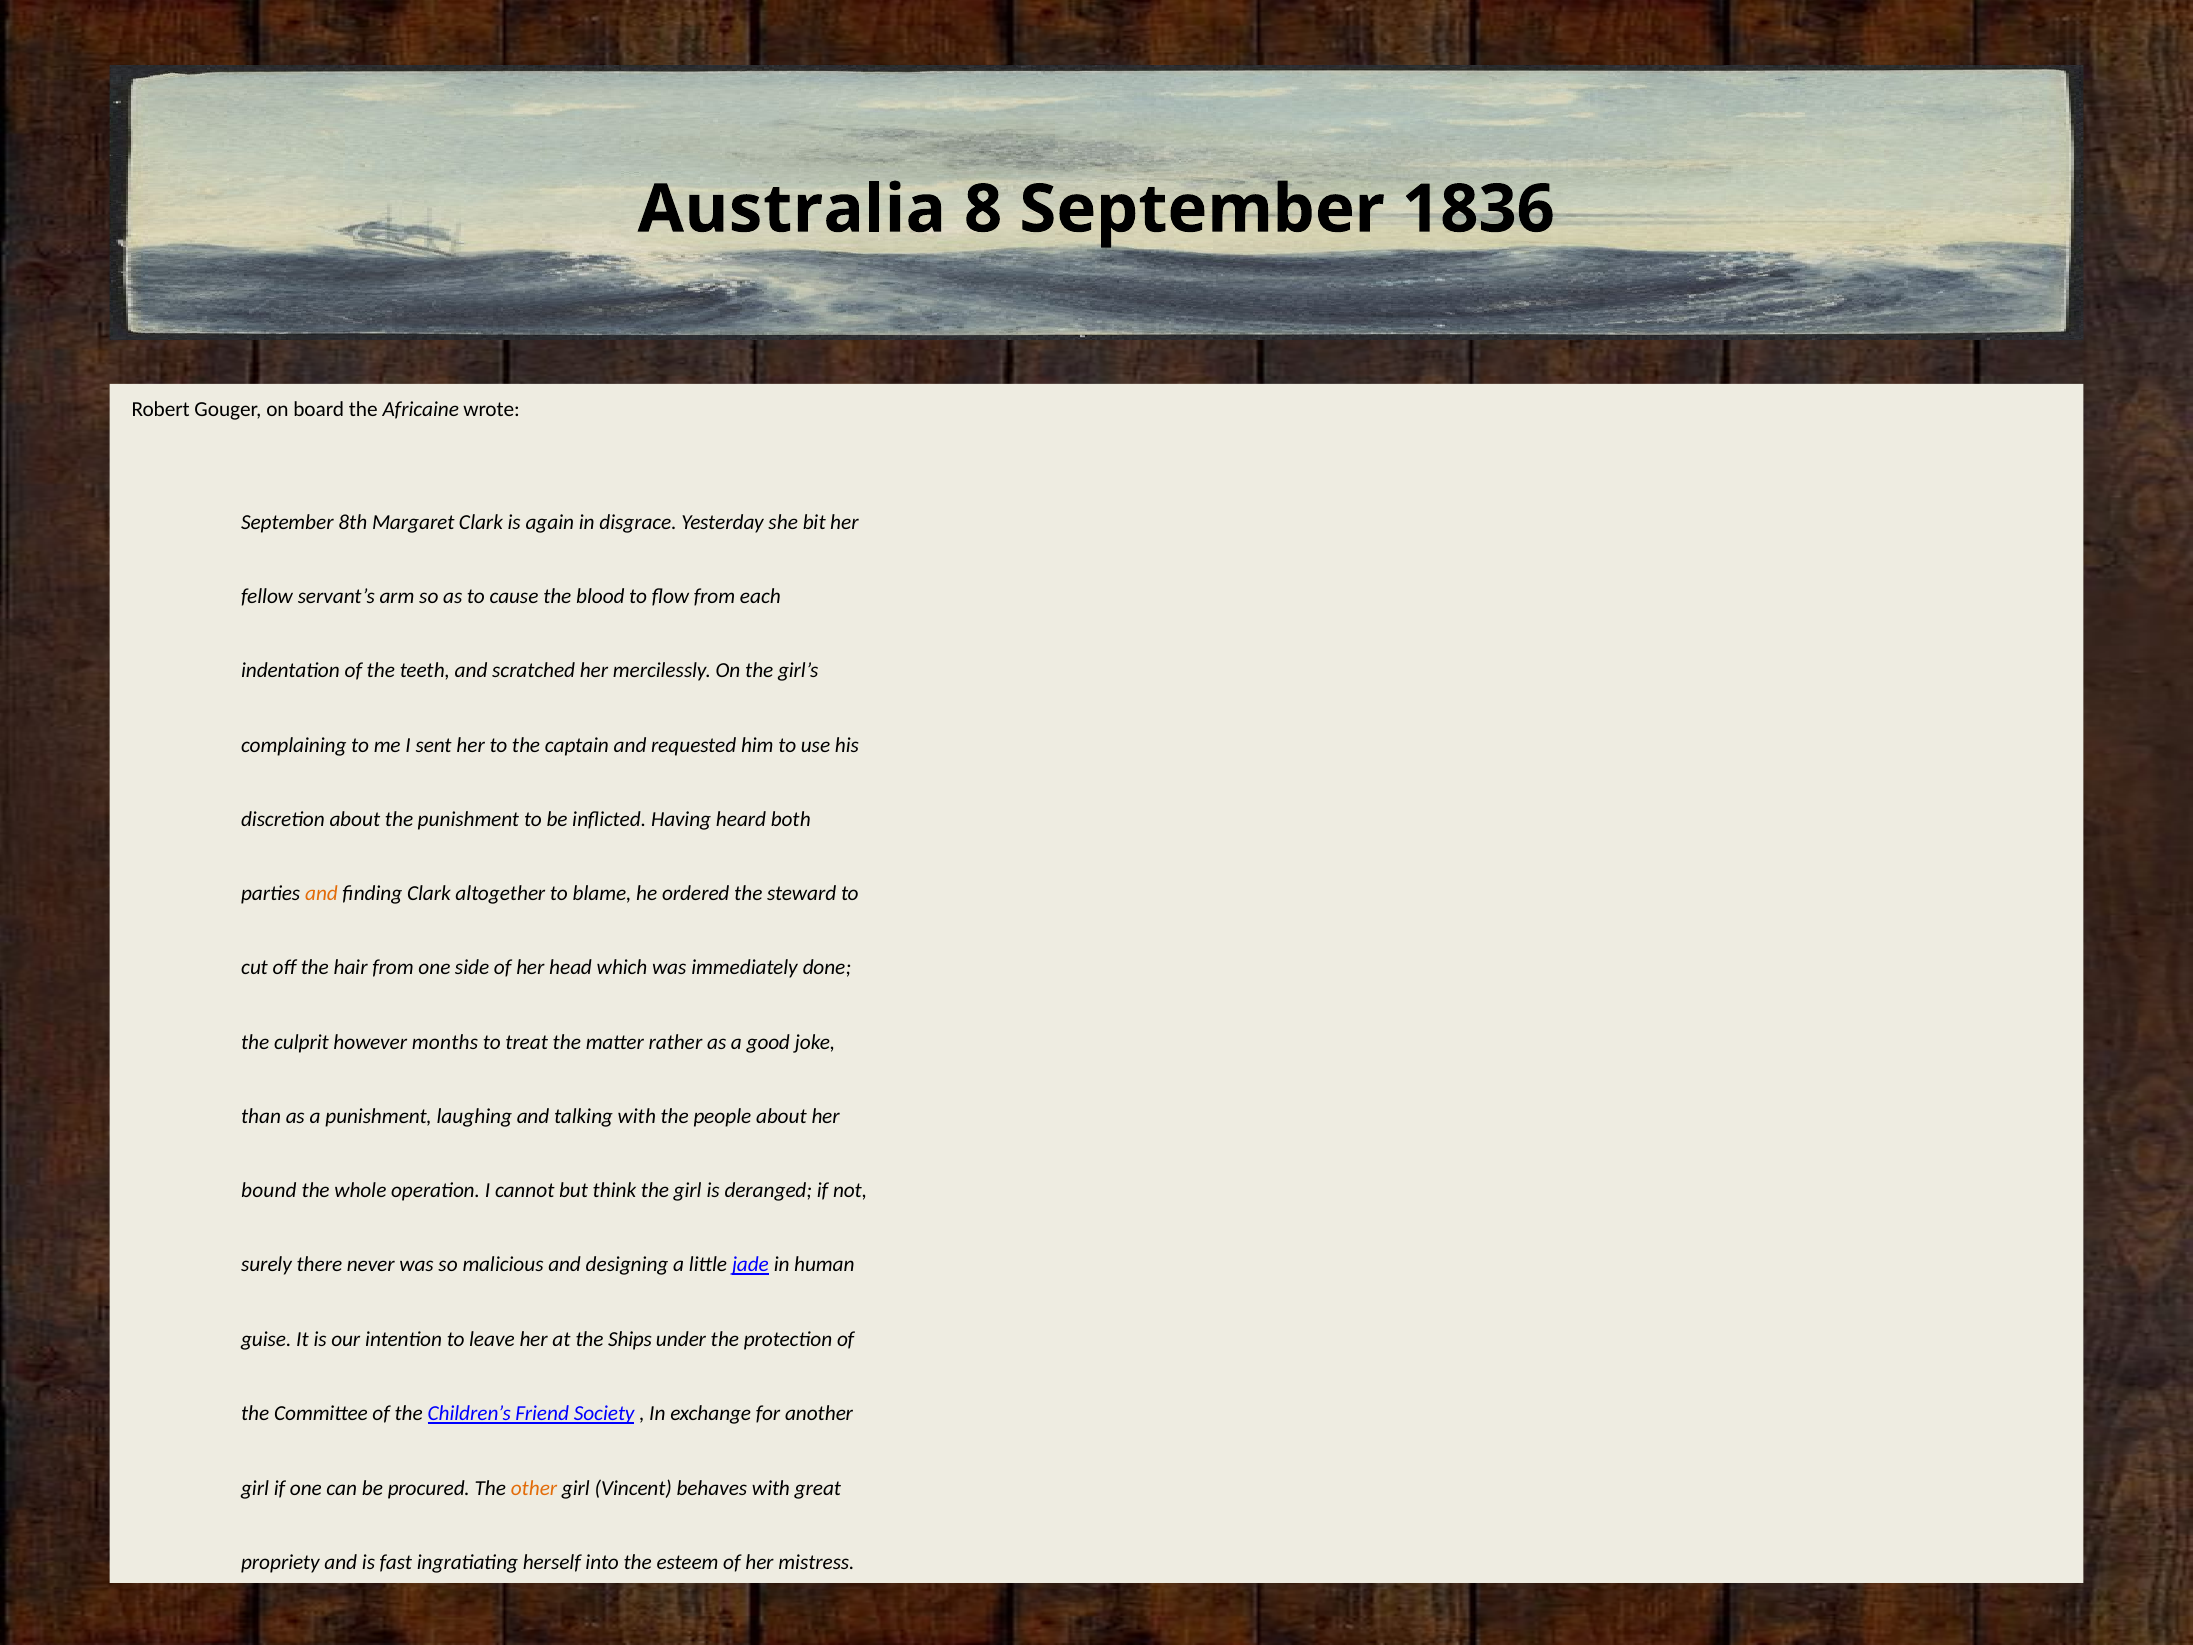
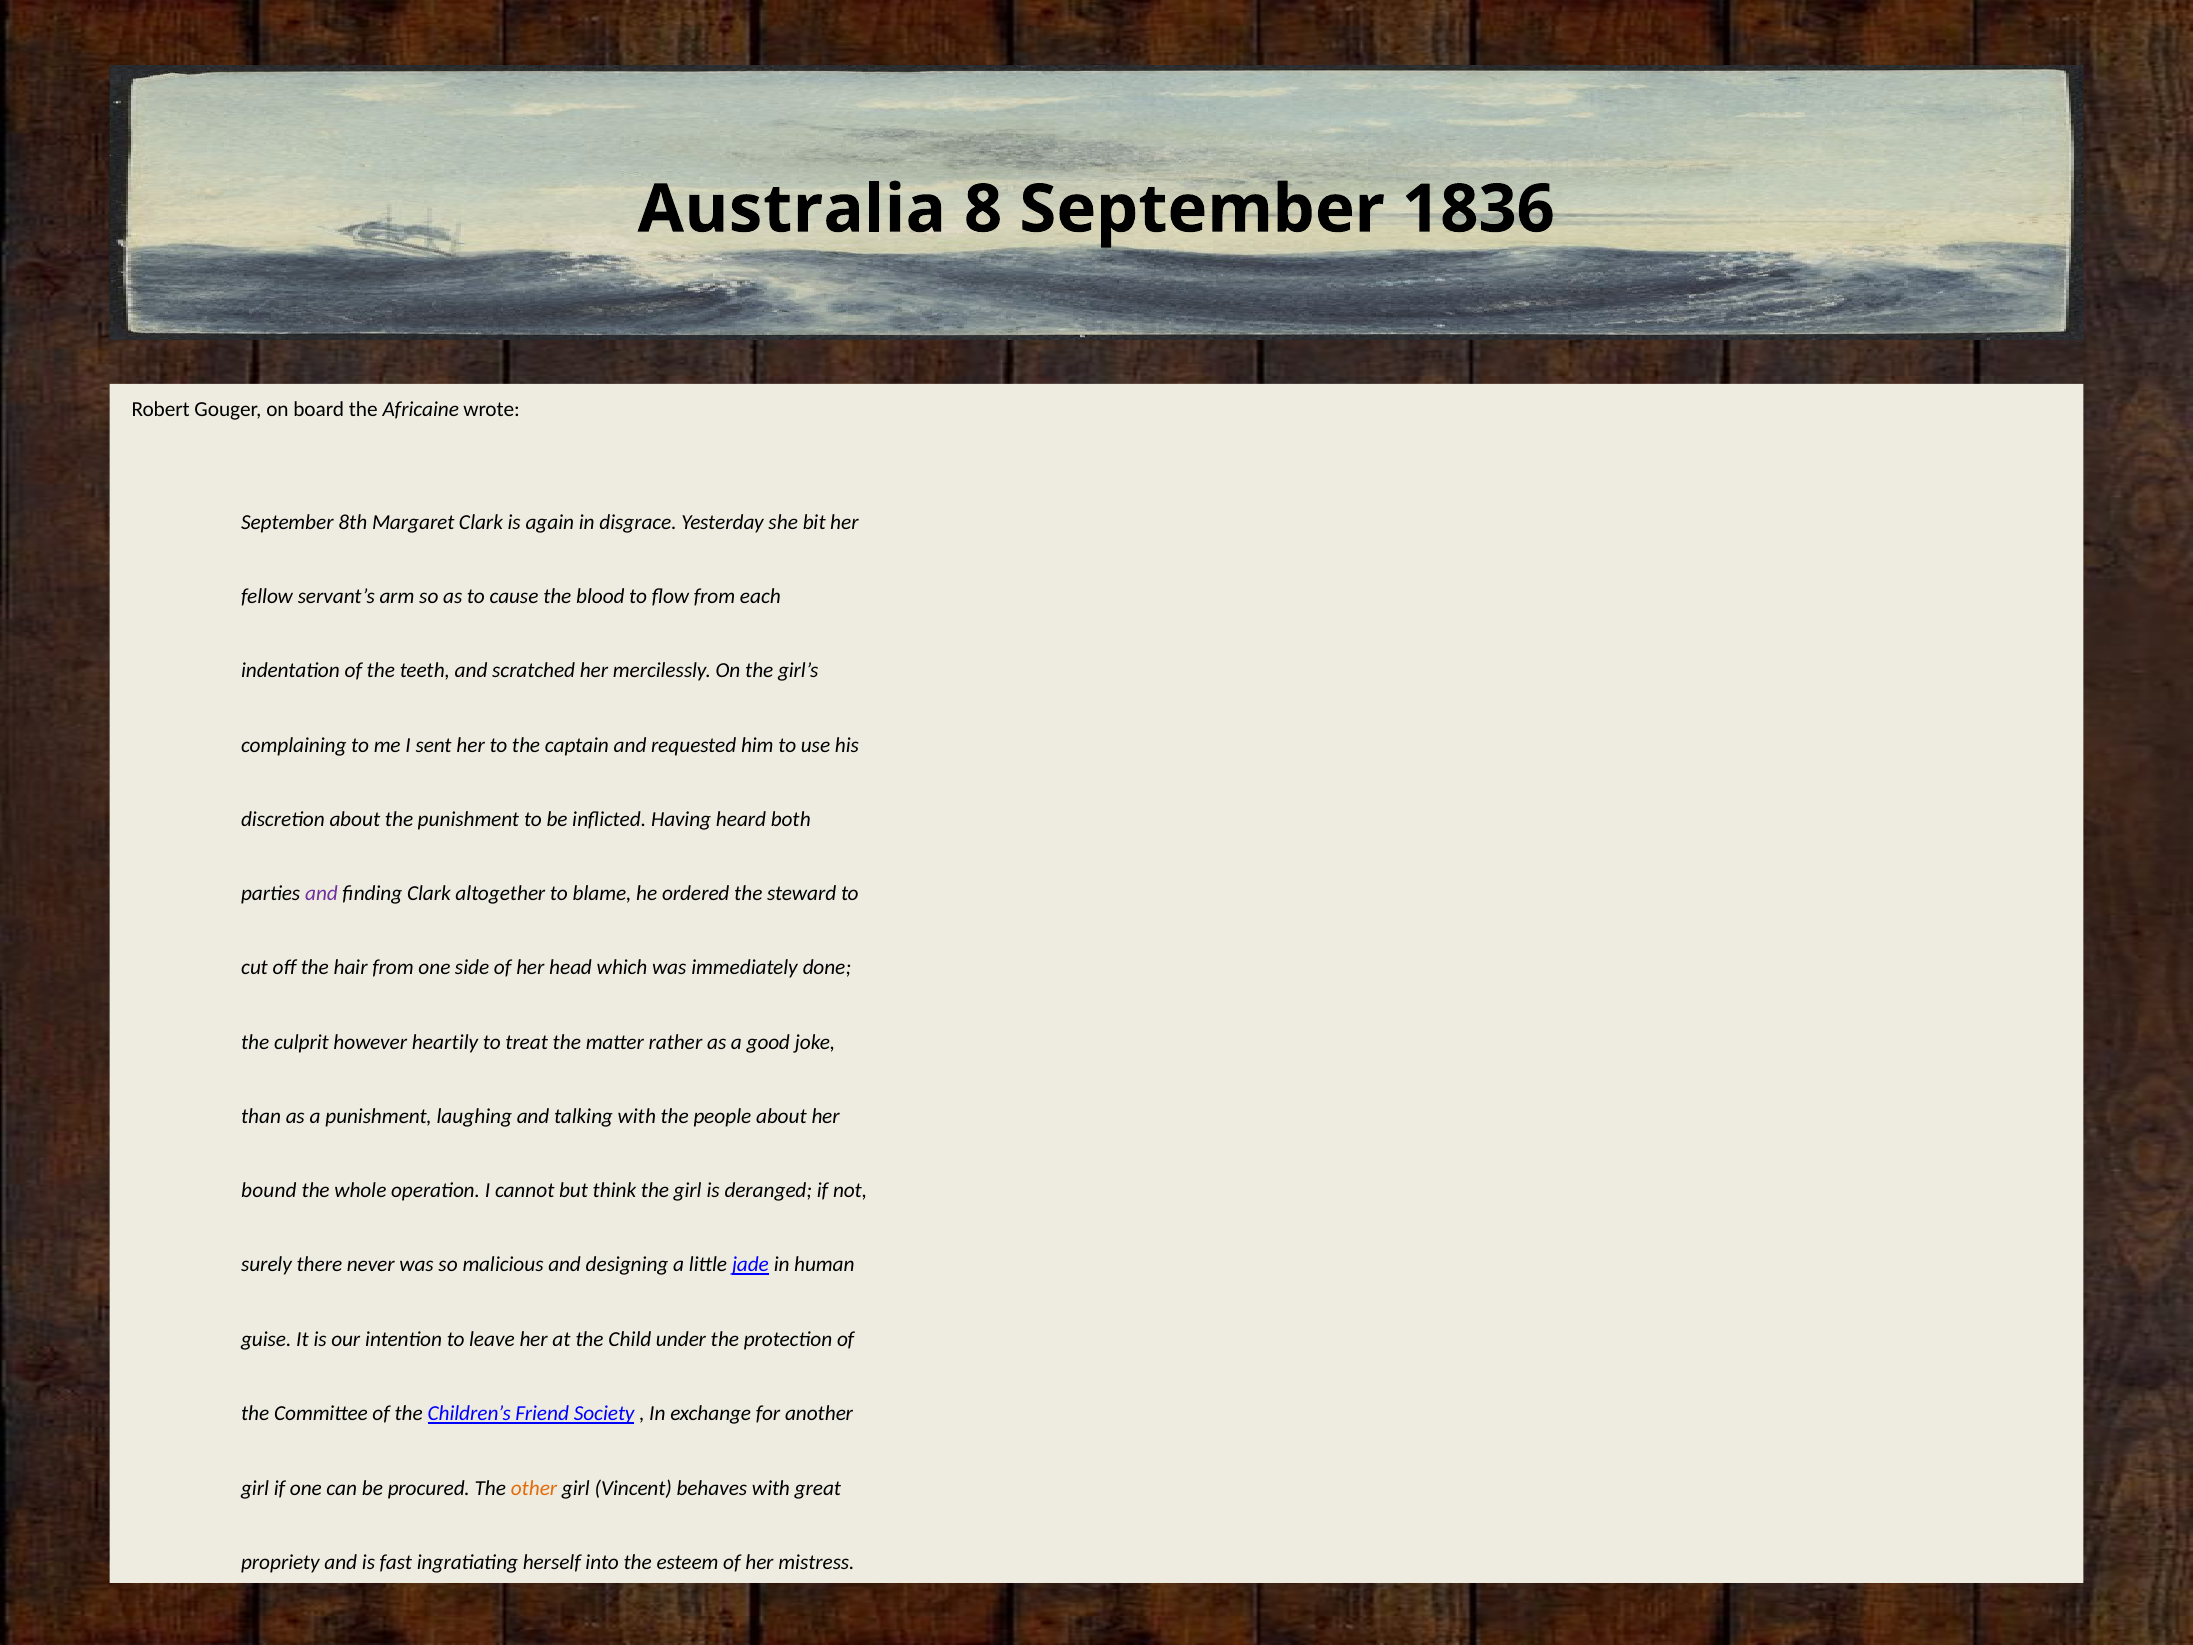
and at (322, 893) colour: orange -> purple
months: months -> heartily
Ships: Ships -> Child
